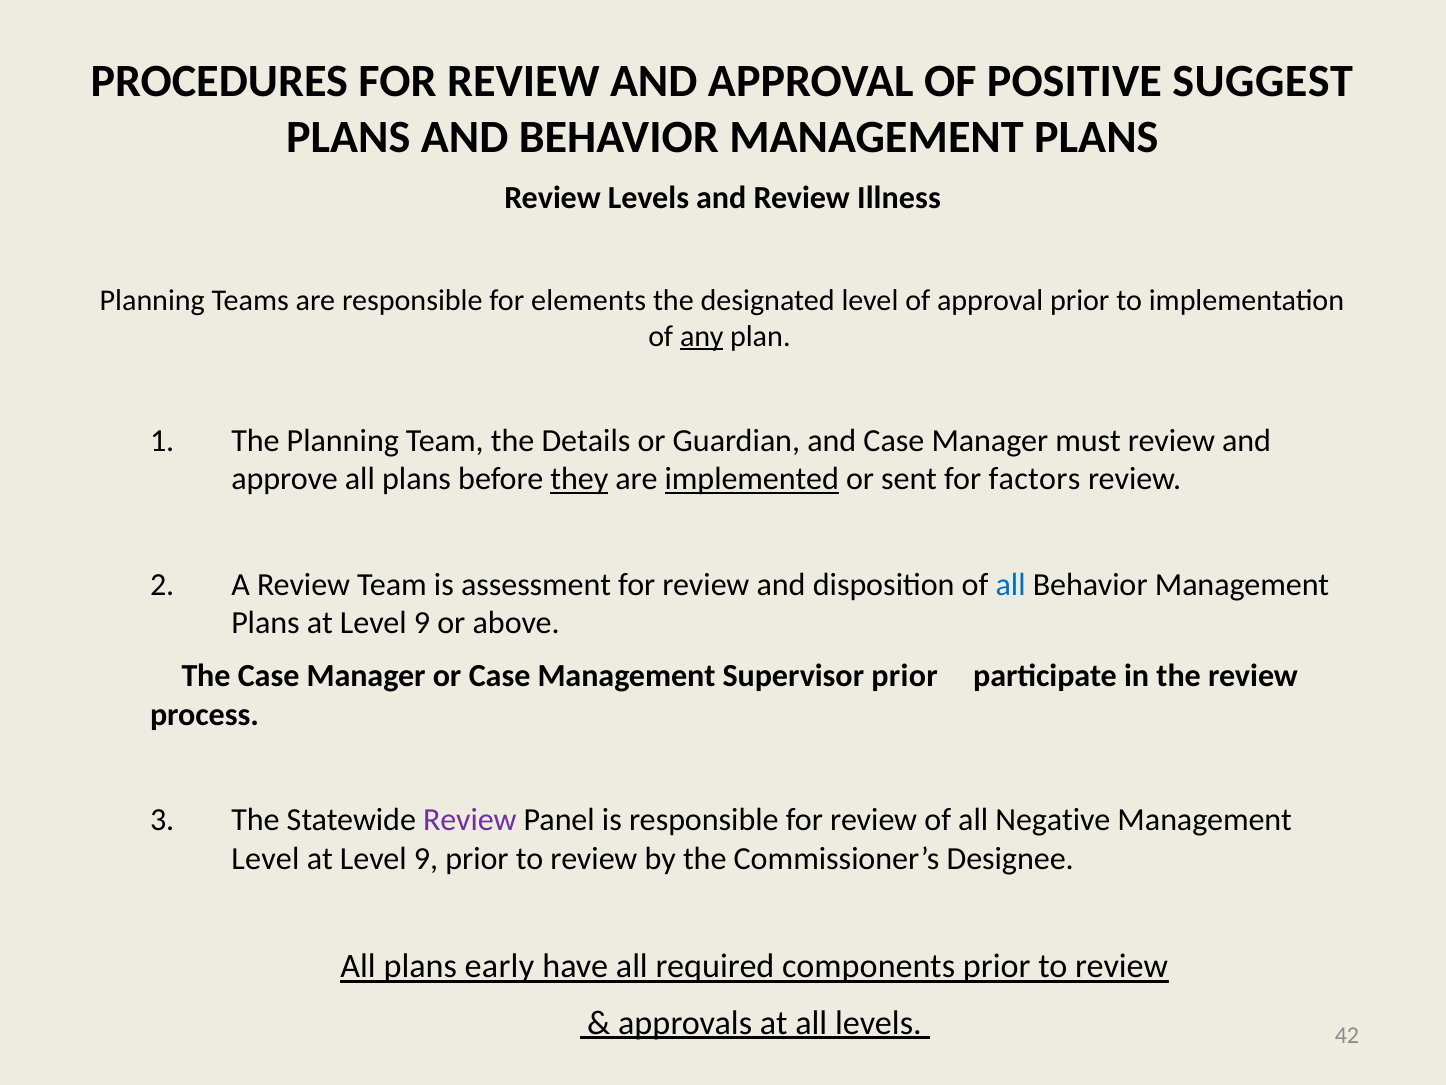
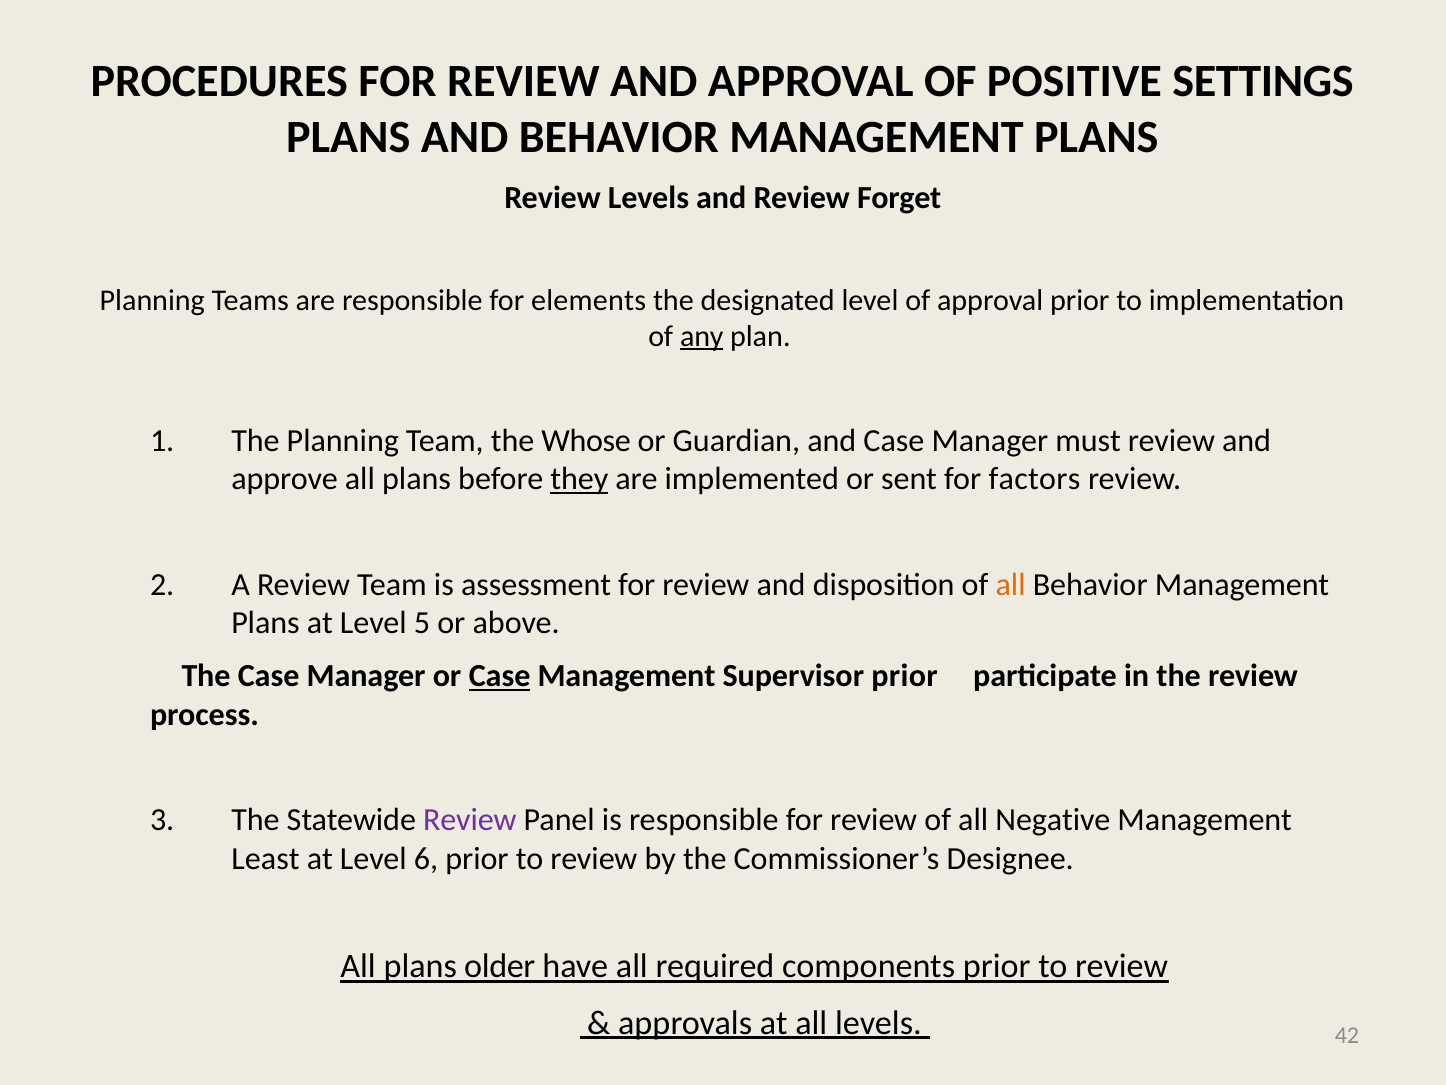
SUGGEST: SUGGEST -> SETTINGS
Illness: Illness -> Forget
Details: Details -> Whose
implemented underline: present -> none
all at (1011, 584) colour: blue -> orange
Plans at Level 9: 9 -> 5
Case at (500, 676) underline: none -> present
Level at (265, 858): Level -> Least
9 at (426, 858): 9 -> 6
early: early -> older
